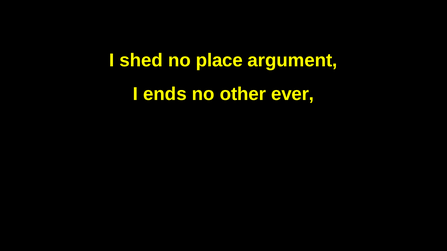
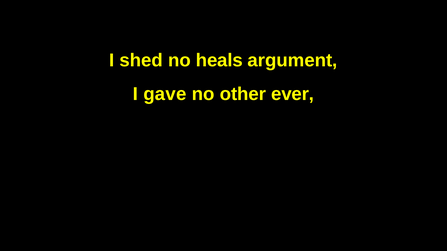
place: place -> heals
ends: ends -> gave
